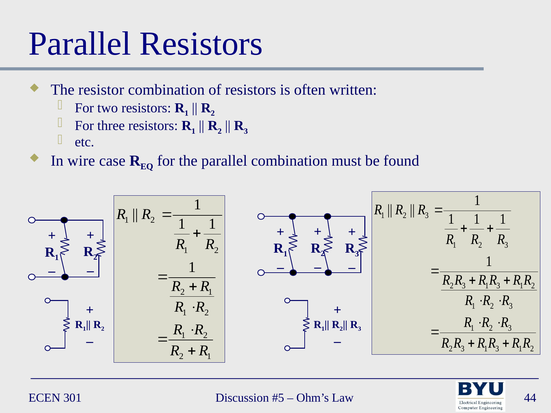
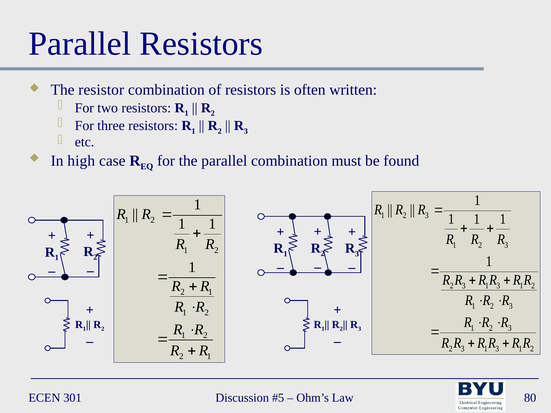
wire: wire -> high
44: 44 -> 80
